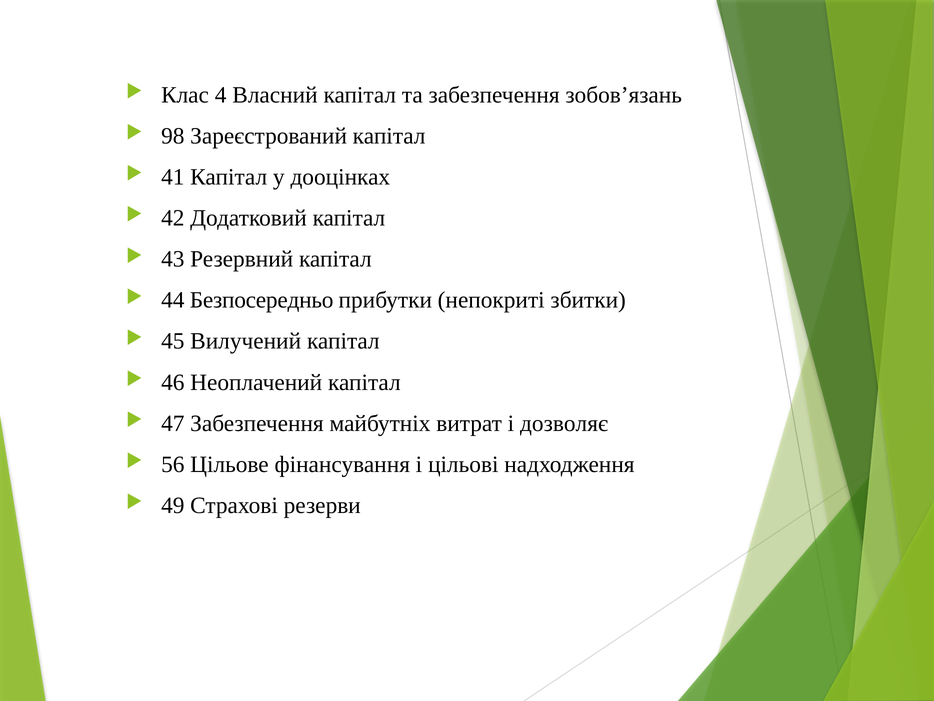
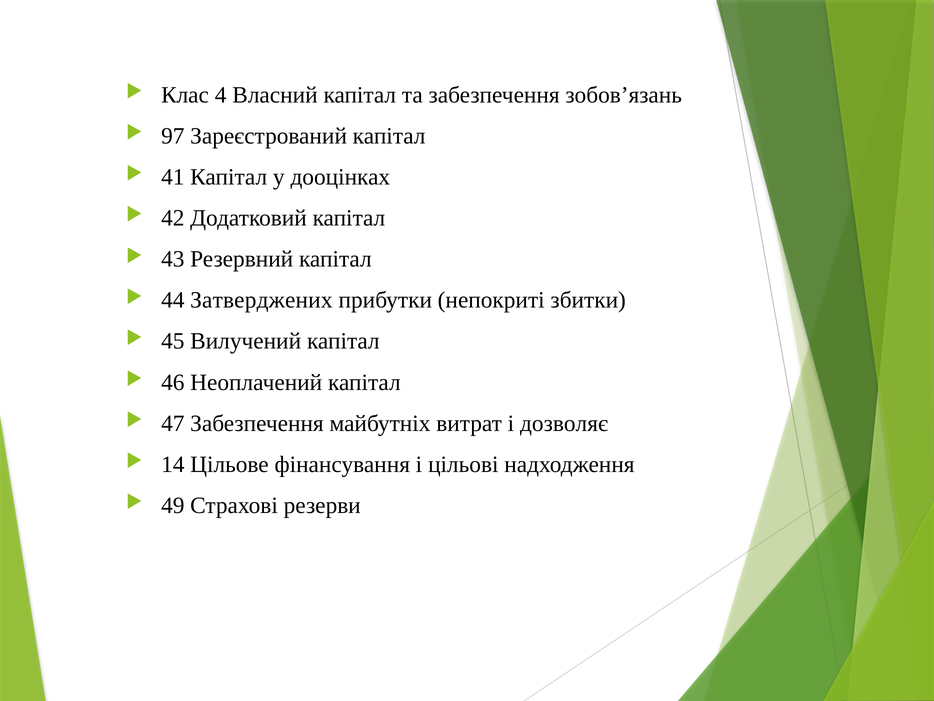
98: 98 -> 97
Безпосередньо: Безпосередньо -> Затверджених
56: 56 -> 14
